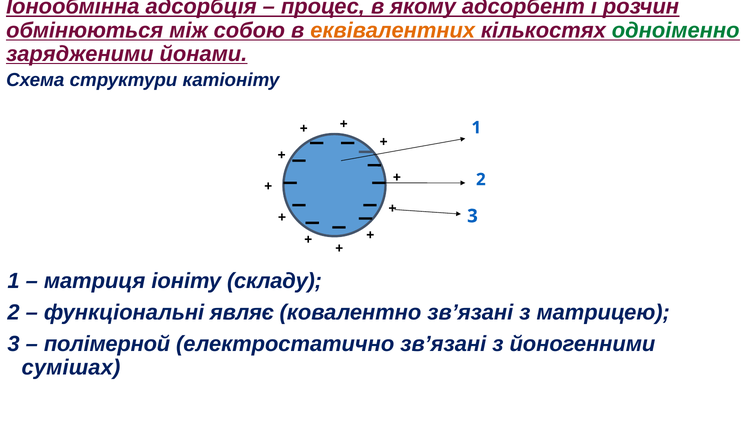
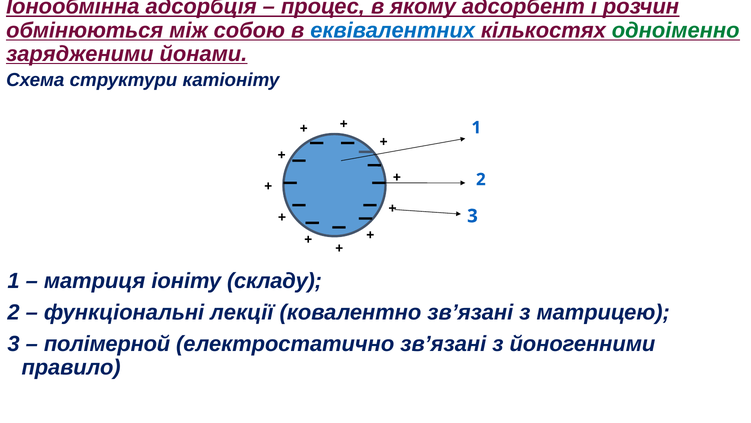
еквівалентних colour: orange -> blue
являє: являє -> лекції
сумішах: сумішах -> правило
